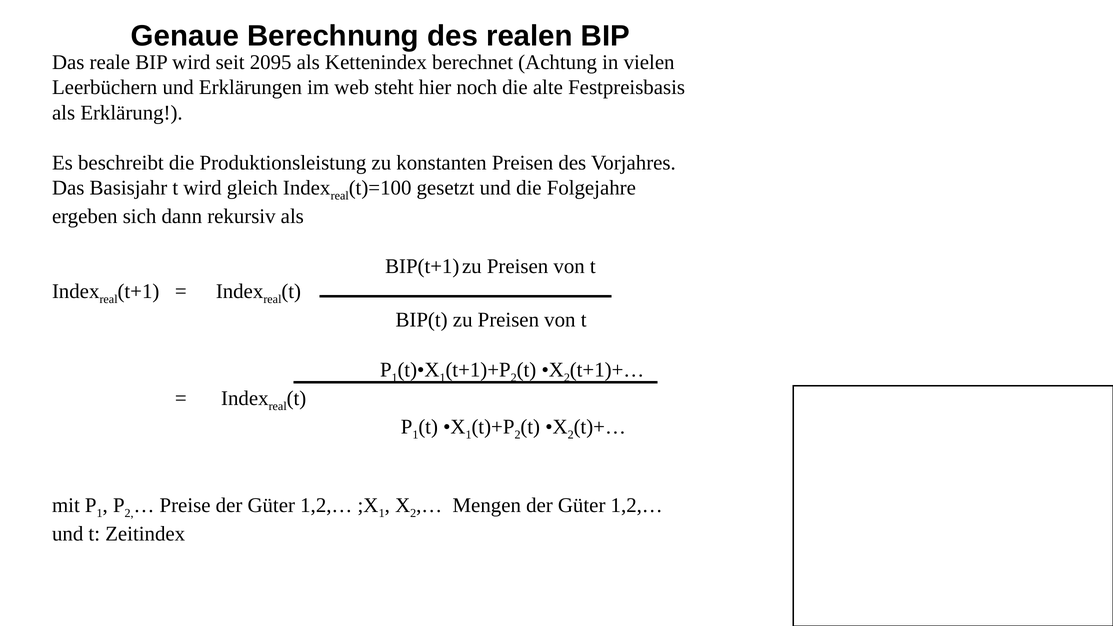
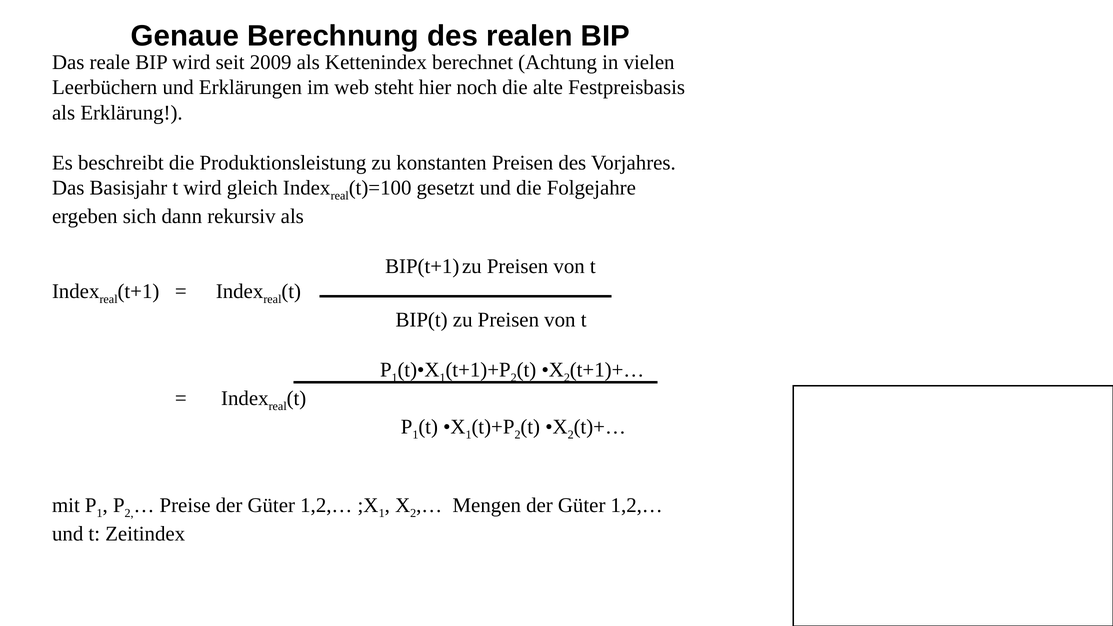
2095: 2095 -> 2009
